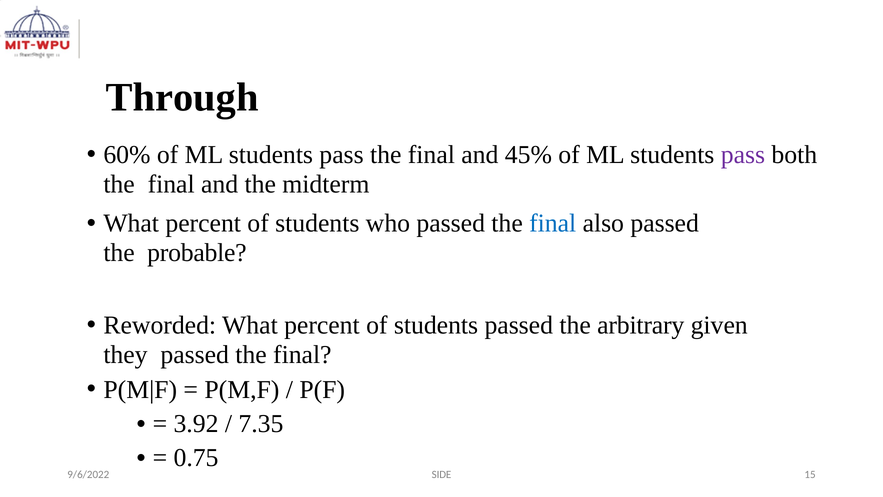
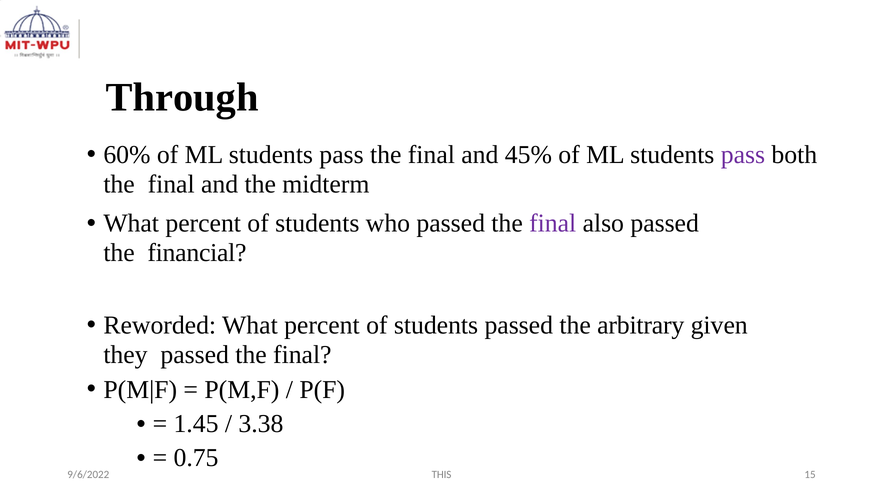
final at (553, 223) colour: blue -> purple
probable: probable -> financial
3.92: 3.92 -> 1.45
7.35: 7.35 -> 3.38
SIDE: SIDE -> THIS
